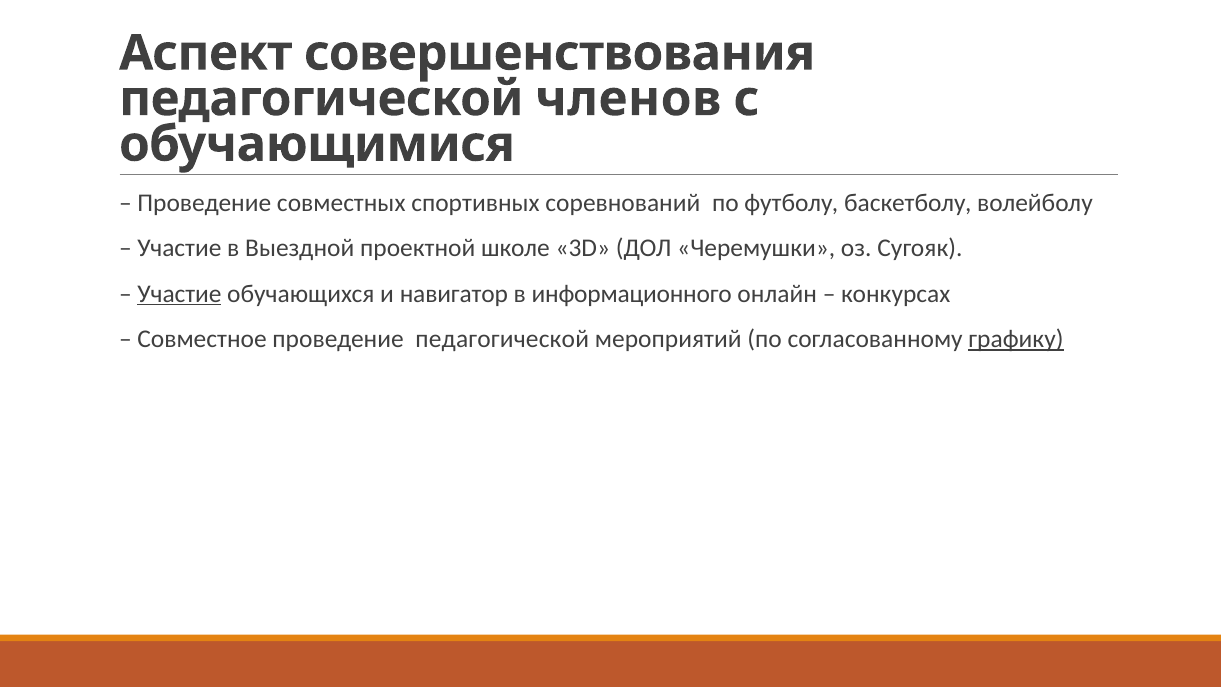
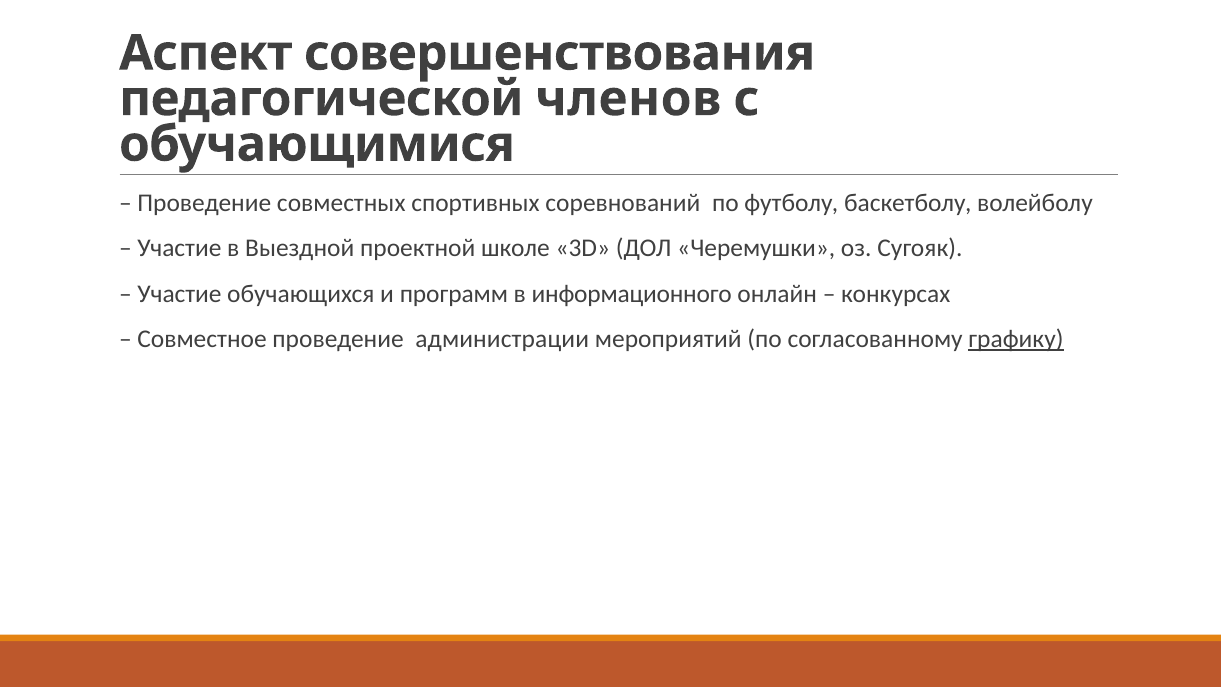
Участие at (179, 294) underline: present -> none
навигатор: навигатор -> программ
проведение педагогической: педагогической -> администрации
